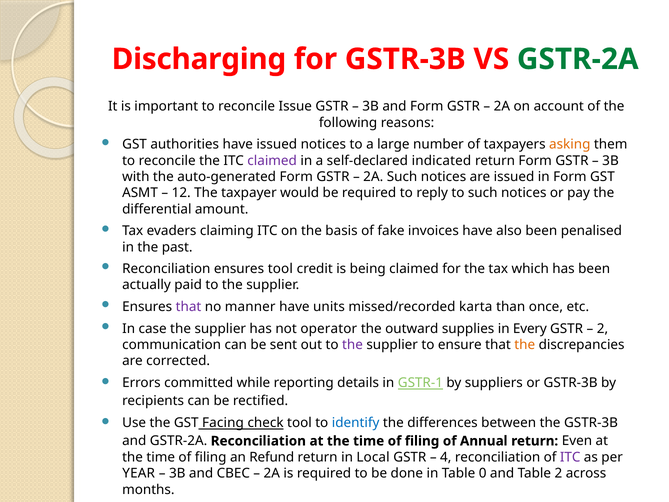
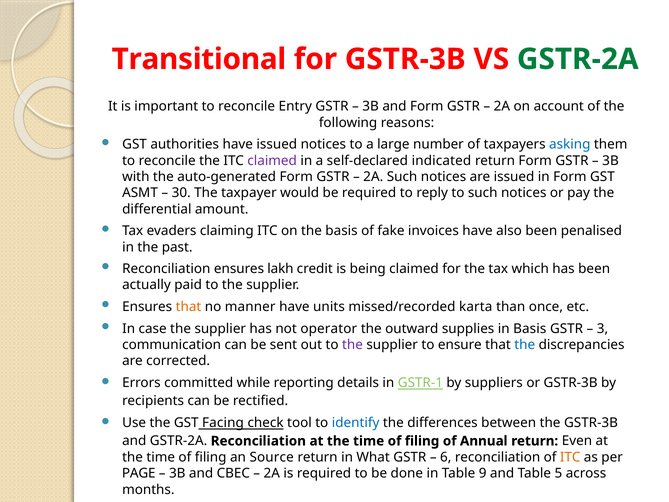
Discharging: Discharging -> Transitional
Issue: Issue -> Entry
asking colour: orange -> blue
12: 12 -> 30
ensures tool: tool -> lakh
that at (189, 307) colour: purple -> orange
in Every: Every -> Basis
2 at (602, 328): 2 -> 3
the at (525, 345) colour: orange -> blue
Refund: Refund -> Source
Local: Local -> What
4: 4 -> 6
ITC at (570, 457) colour: purple -> orange
YEAR: YEAR -> PAGE
0: 0 -> 9
Table 2: 2 -> 5
